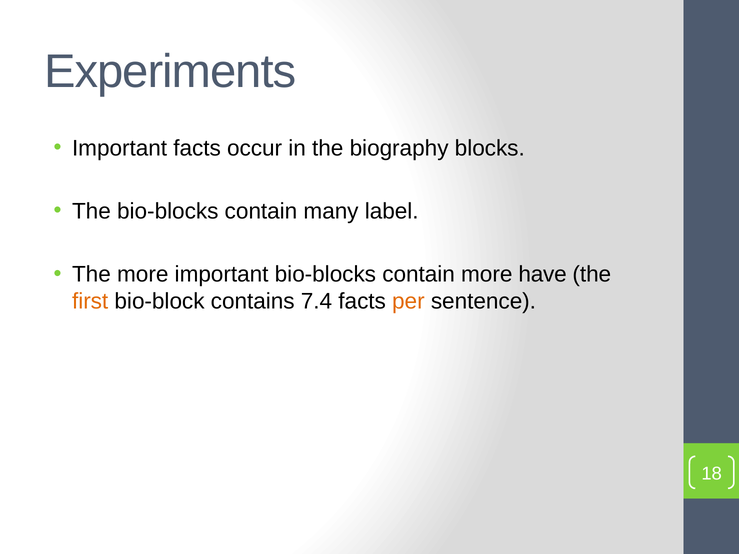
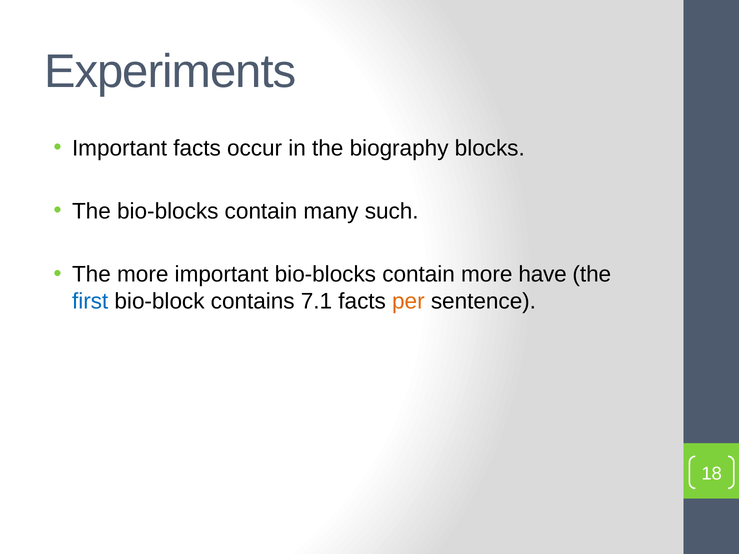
label: label -> such
first colour: orange -> blue
7.4: 7.4 -> 7.1
